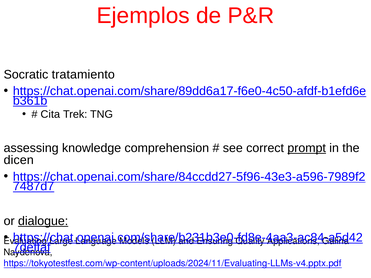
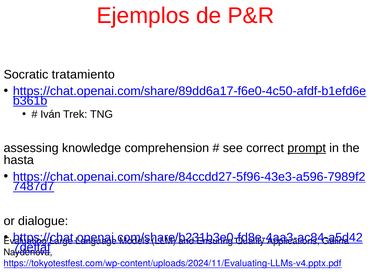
Cita: Cita -> Iván
dicen: dicen -> hasta
dialogue underline: present -> none
